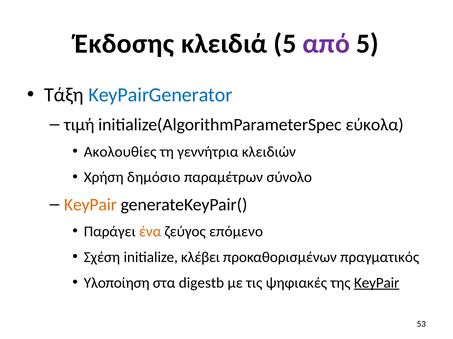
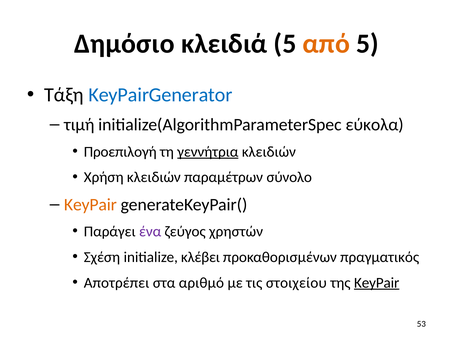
Έκδοσης: Έκδοσης -> Δημόσιο
από colour: purple -> orange
Ακολουθίες: Ακολουθίες -> Προεπιλογή
γεννήτρια underline: none -> present
Χρήση δημόσιο: δημόσιο -> κλειδιών
ένα colour: orange -> purple
επόμενο: επόμενο -> χρηστών
Υλοποίηση: Υλοποίηση -> Αποτρέπει
digestb: digestb -> αριθμό
ψηφιακές: ψηφιακές -> στοιχείου
